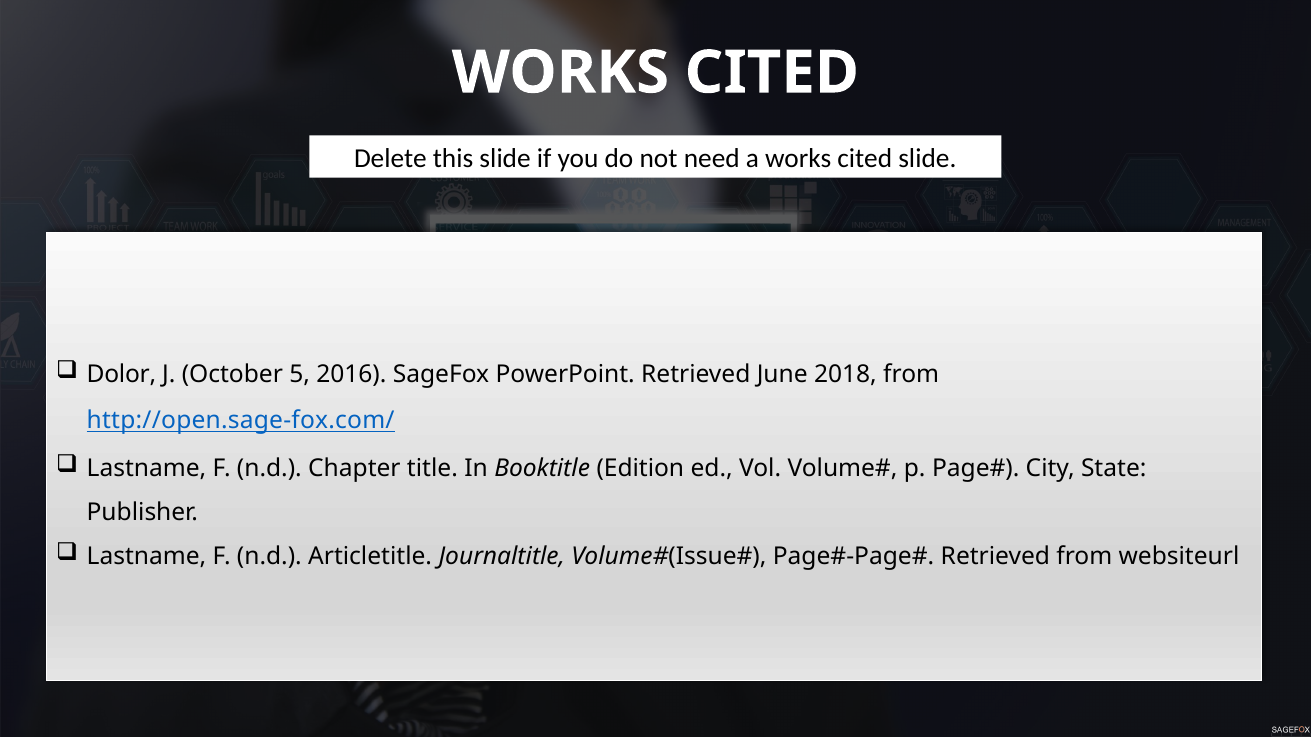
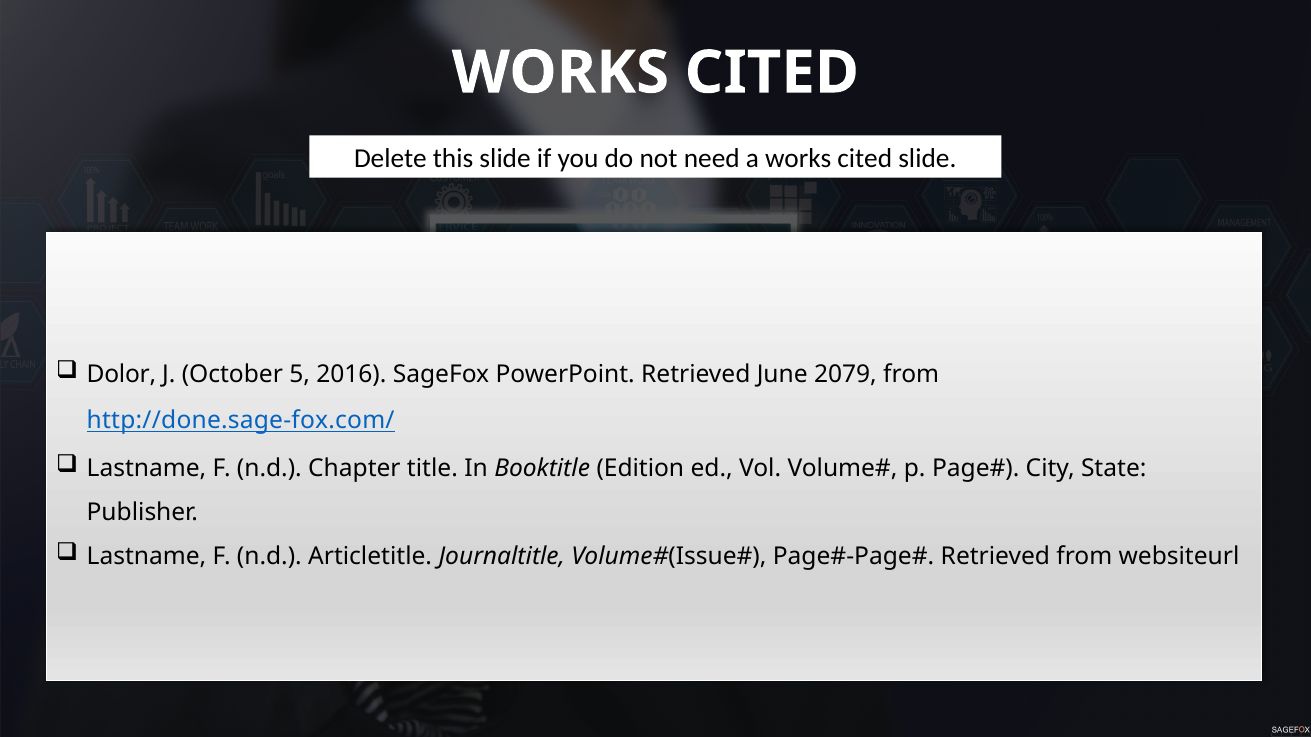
2018: 2018 -> 2079
http://open.sage-fox.com/: http://open.sage-fox.com/ -> http://done.sage-fox.com/
